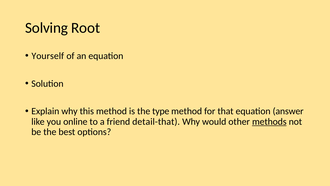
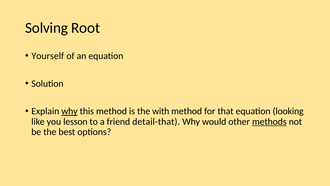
why at (70, 111) underline: none -> present
type: type -> with
answer: answer -> looking
online: online -> lesson
